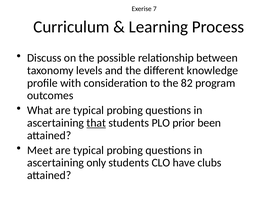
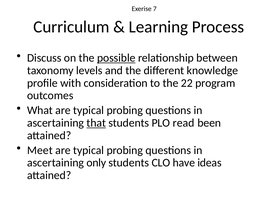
possible underline: none -> present
82: 82 -> 22
prior: prior -> read
clubs: clubs -> ideas
